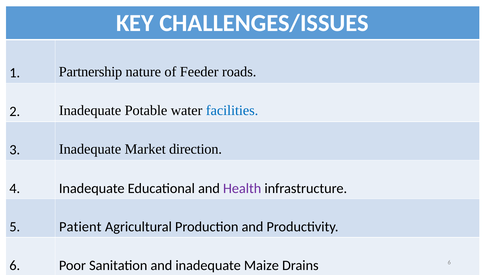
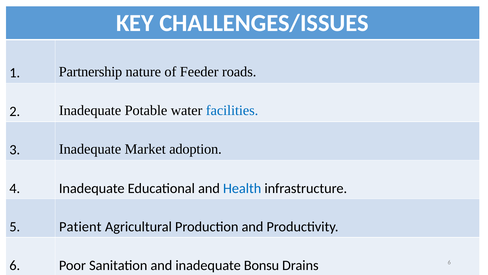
direction: direction -> adoption
Health colour: purple -> blue
Maize: Maize -> Bonsu
